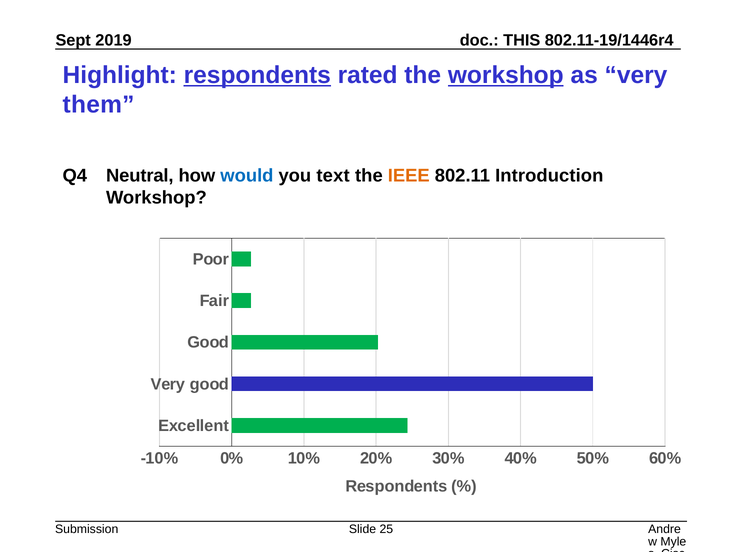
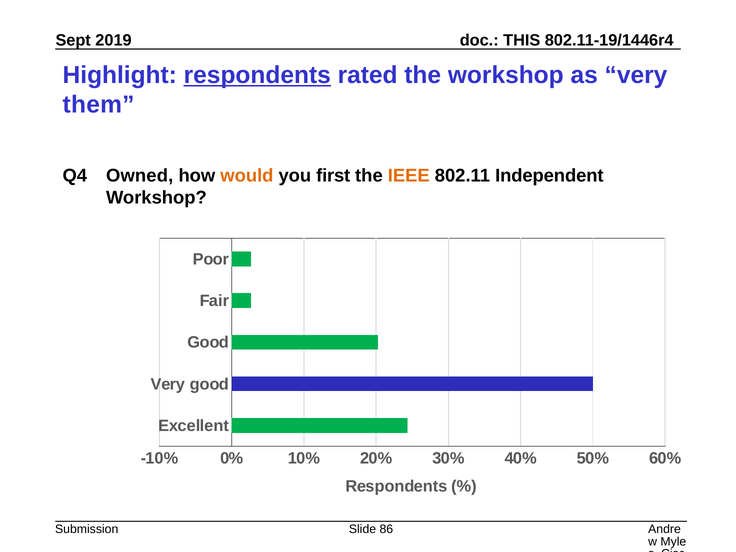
workshop at (506, 75) underline: present -> none
Neutral: Neutral -> Owned
would colour: blue -> orange
text: text -> first
Introduction: Introduction -> Independent
25: 25 -> 86
